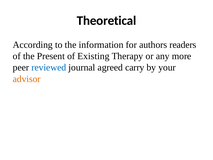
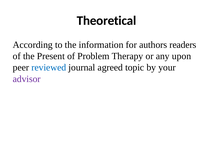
Existing: Existing -> Problem
more: more -> upon
carry: carry -> topic
advisor colour: orange -> purple
